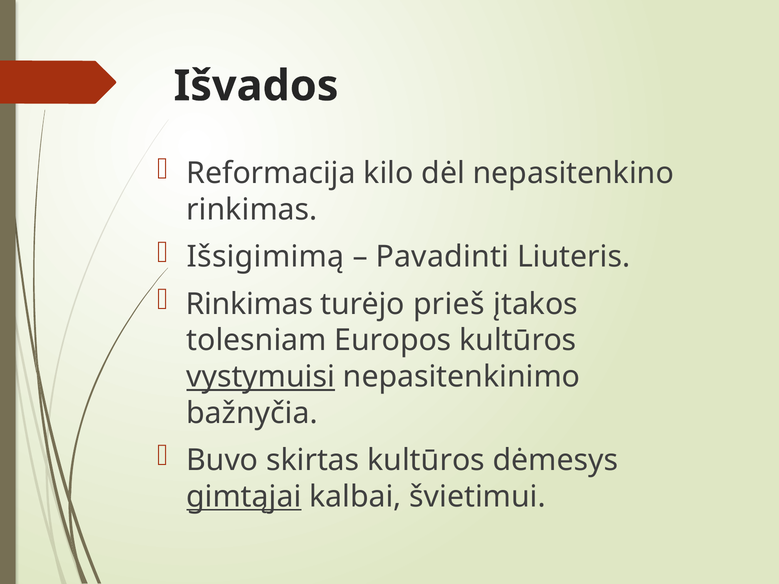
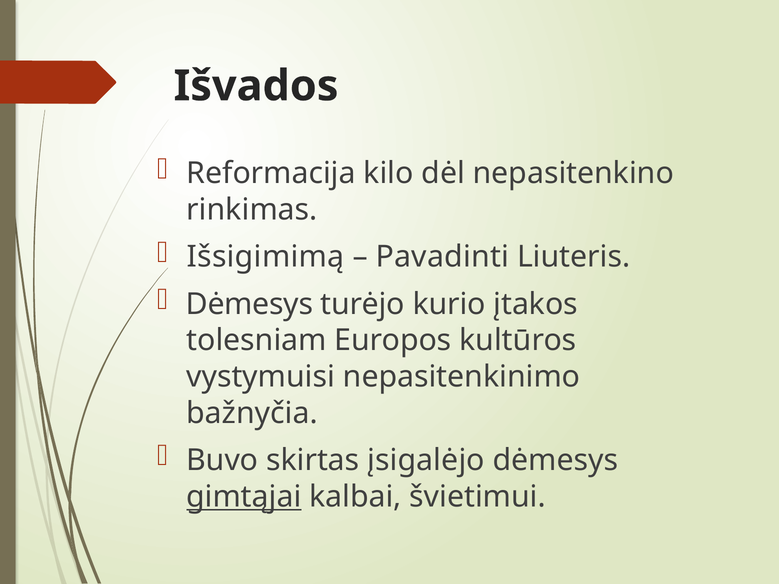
Rinkimas at (249, 304): Rinkimas -> Dėmesys
prieš: prieš -> kurio
vystymuisi underline: present -> none
skirtas kultūros: kultūros -> įsigalėjo
